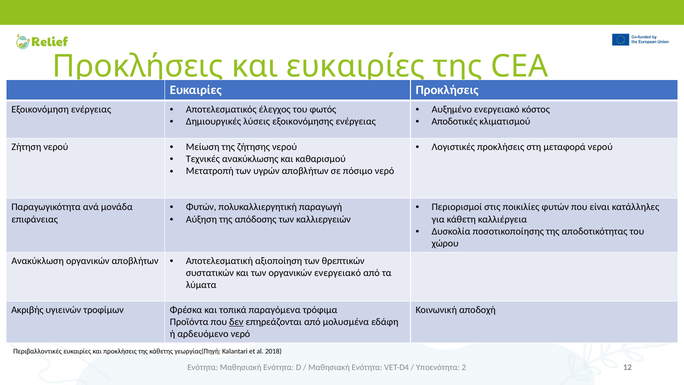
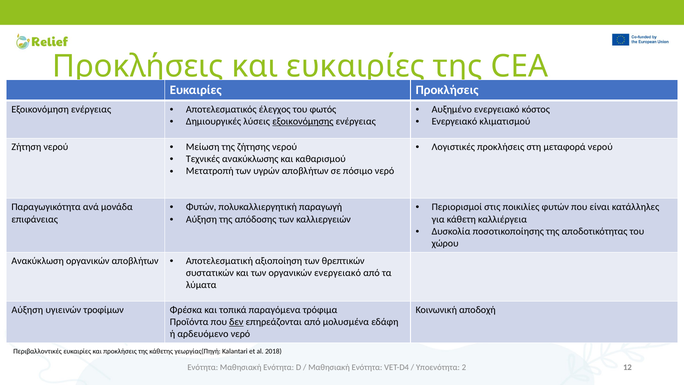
εξοικονόμησης underline: none -> present
Αποδοτικές at (454, 121): Αποδοτικές -> Ενεργειακό
Ακριβής at (27, 310): Ακριβής -> Αύξηση
